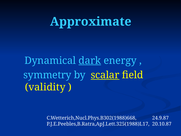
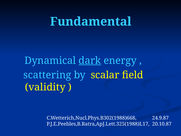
Approximate: Approximate -> Fundamental
symmetry: symmetry -> scattering
scalar underline: present -> none
